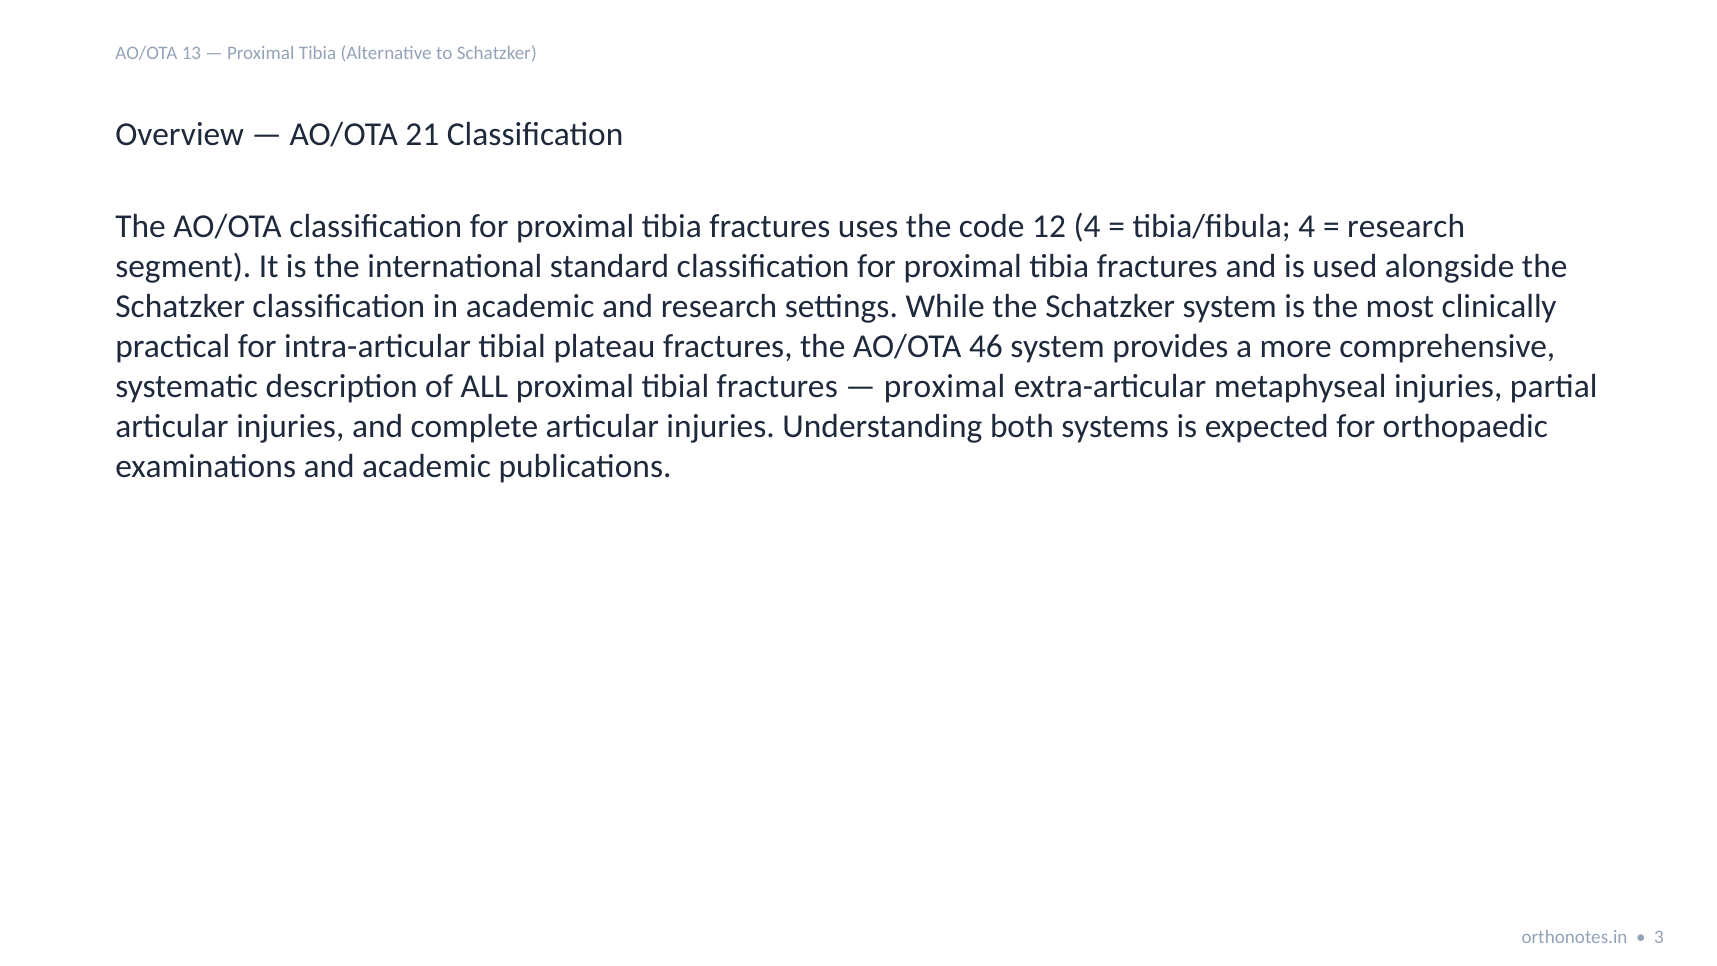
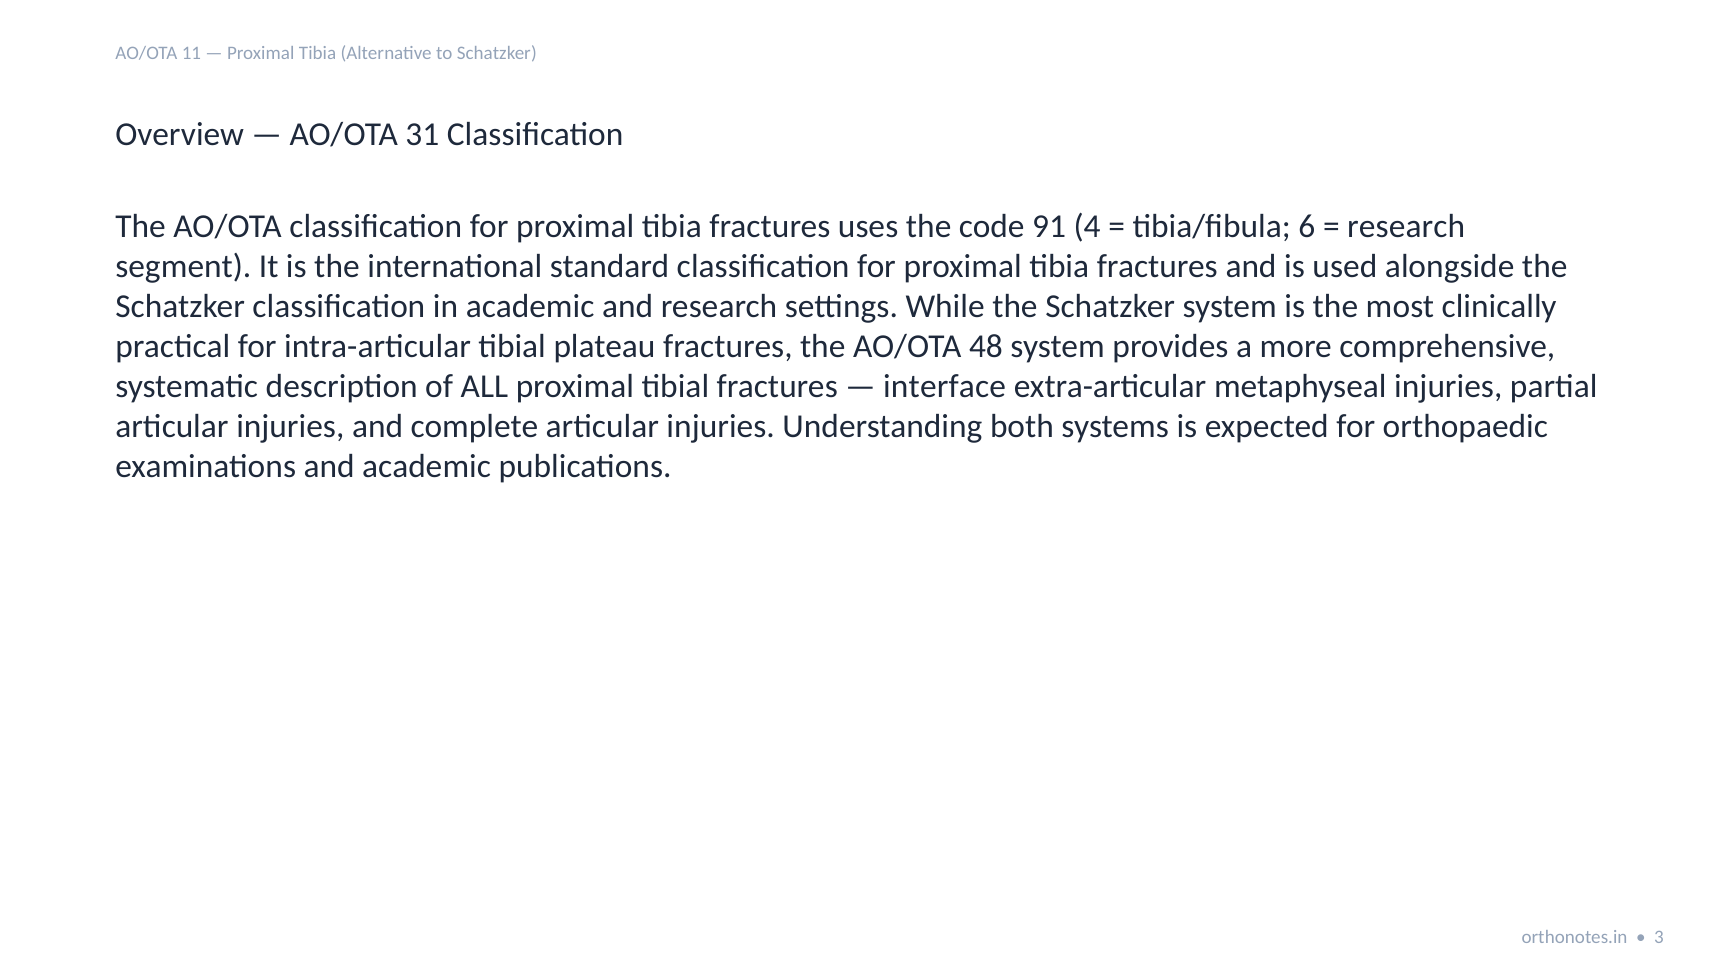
13: 13 -> 11
21: 21 -> 31
12: 12 -> 91
tibia/fibula 4: 4 -> 6
46: 46 -> 48
proximal at (945, 387): proximal -> interface
